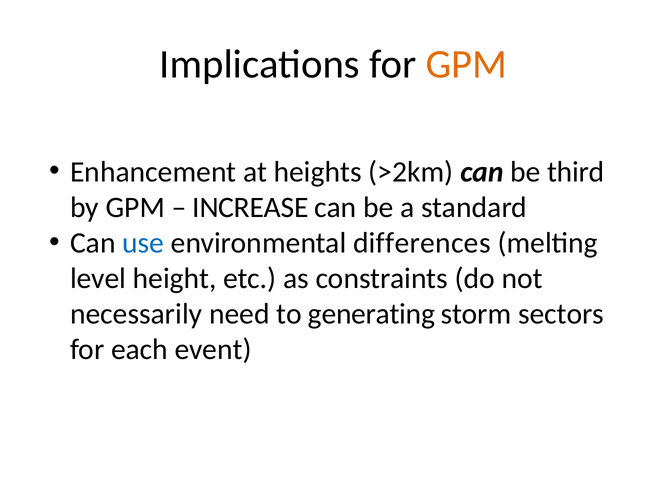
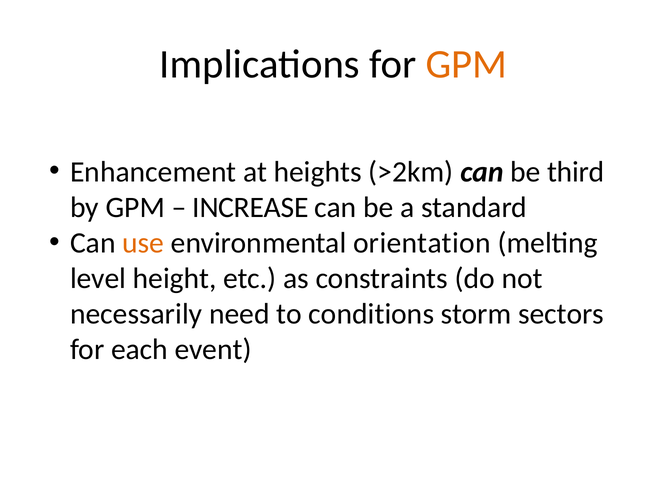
use colour: blue -> orange
differences: differences -> orientation
generating: generating -> conditions
